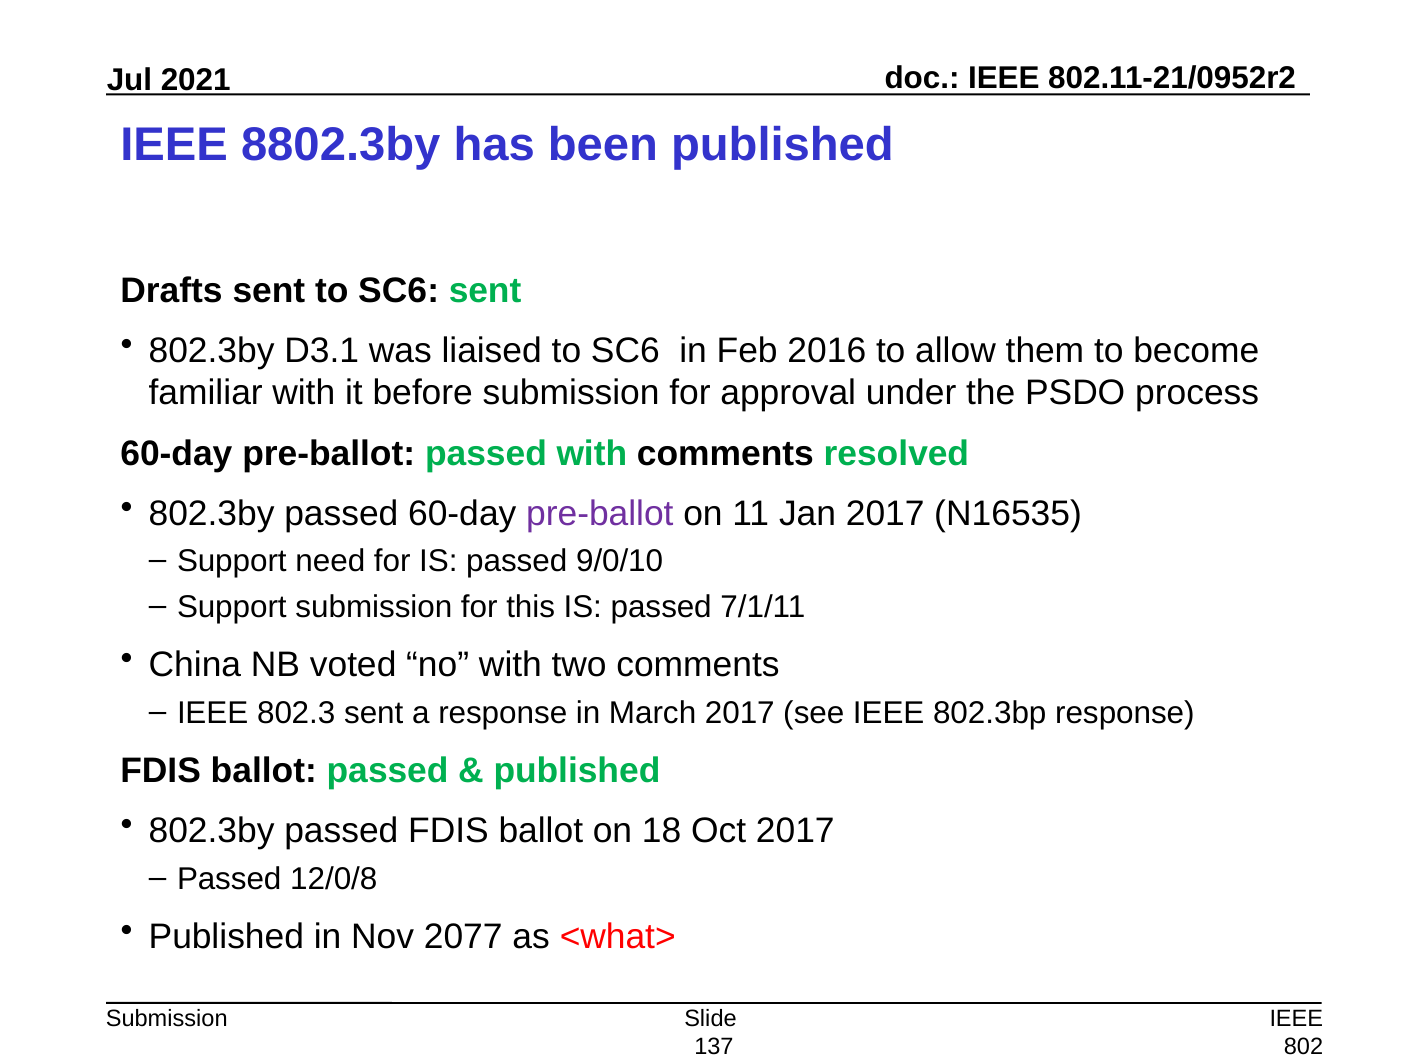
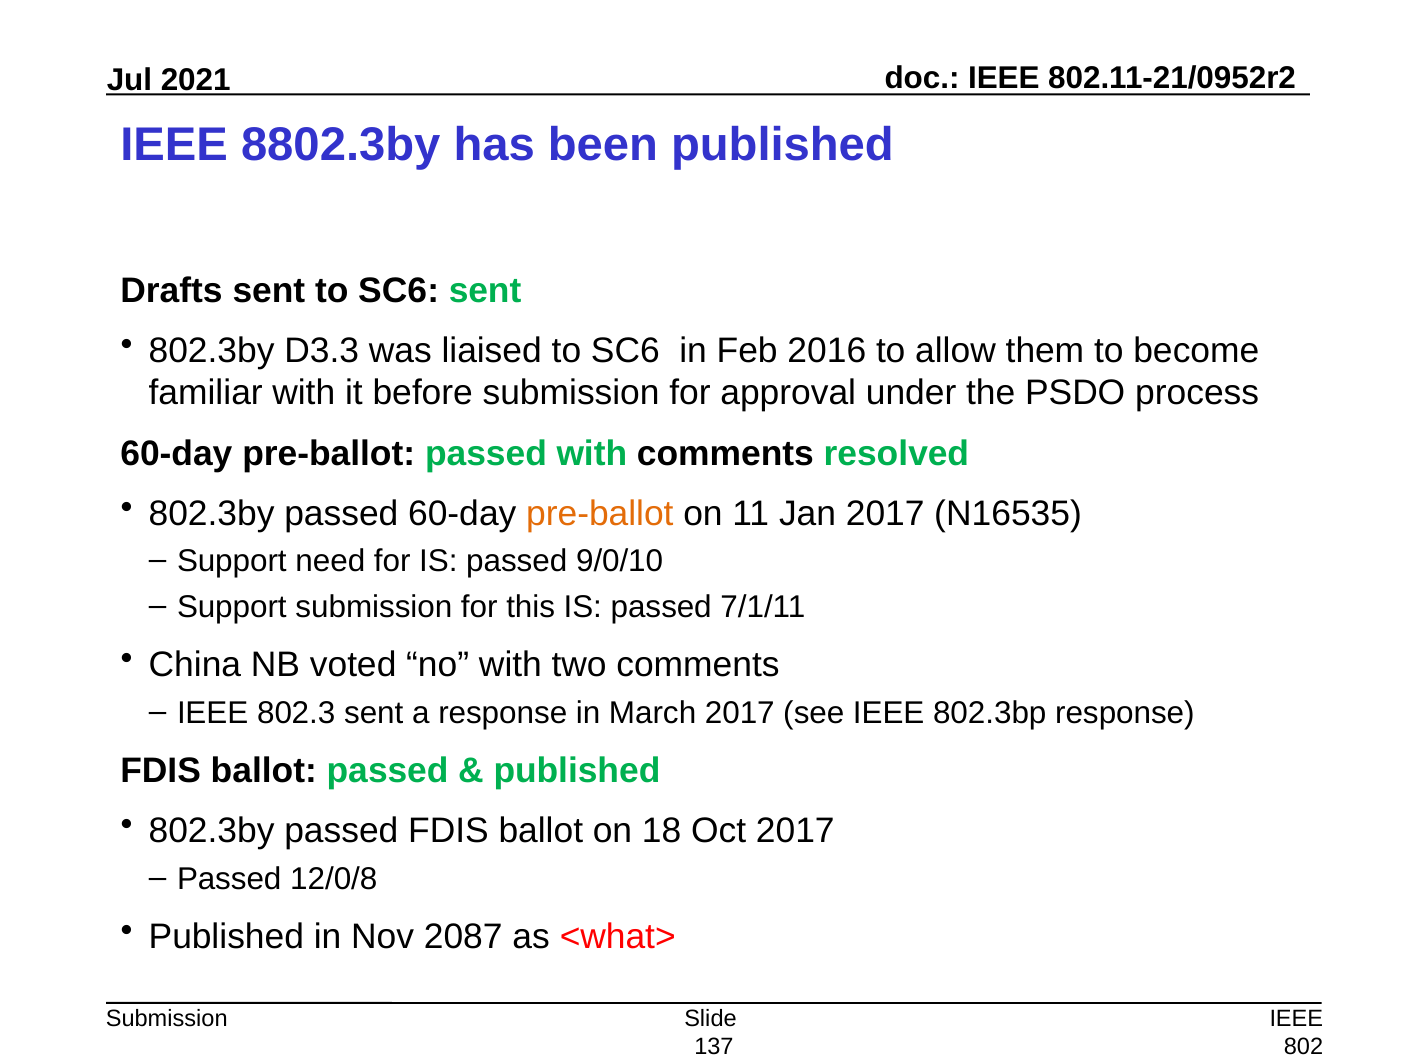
D3.1: D3.1 -> D3.3
pre-ballot at (600, 514) colour: purple -> orange
2077: 2077 -> 2087
